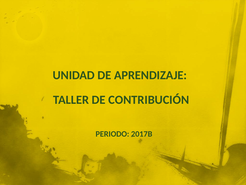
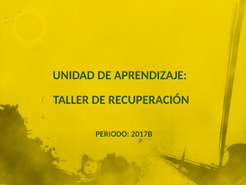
CONTRIBUCIÓN: CONTRIBUCIÓN -> RECUPERACIÓN
